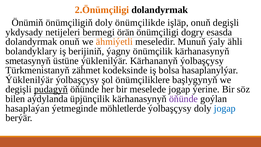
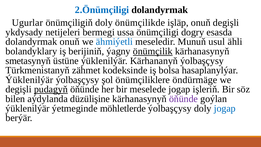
2.Önümçiligi colour: orange -> blue
Önümiň: Önümiň -> Ugurlar
örän: örän -> ussa
ähmiýetli colour: orange -> blue
ýaly: ýaly -> usul
önümçilik underline: none -> present
başlygynyň: başlygynyň -> öndürmäge
ýerine: ýerine -> işleriň
üpjünçilik: üpjünçilik -> düzülişine
hasaplaýan at (28, 108): hasaplaýan -> ýüklenilýär
